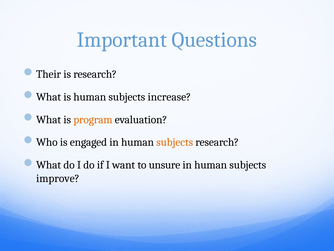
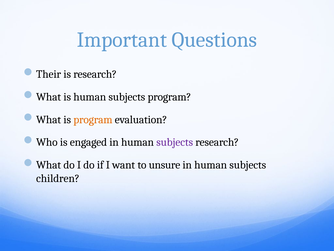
subjects increase: increase -> program
subjects at (175, 142) colour: orange -> purple
improve: improve -> children
